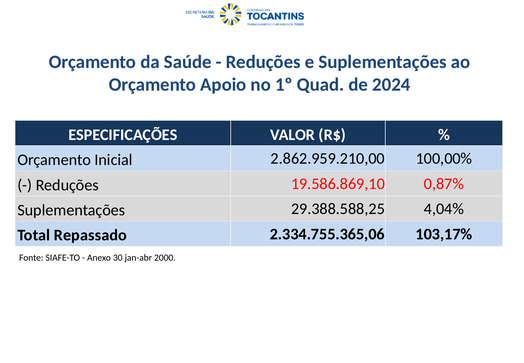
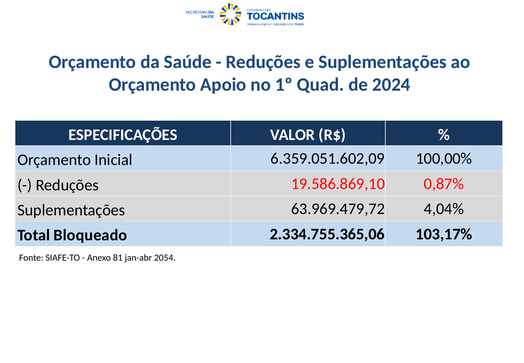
2.862.959.210,00: 2.862.959.210,00 -> 6.359.051.602,09
29.388.588,25: 29.388.588,25 -> 63.969.479,72
Repassado: Repassado -> Bloqueado
30: 30 -> 81
2000: 2000 -> 2054
